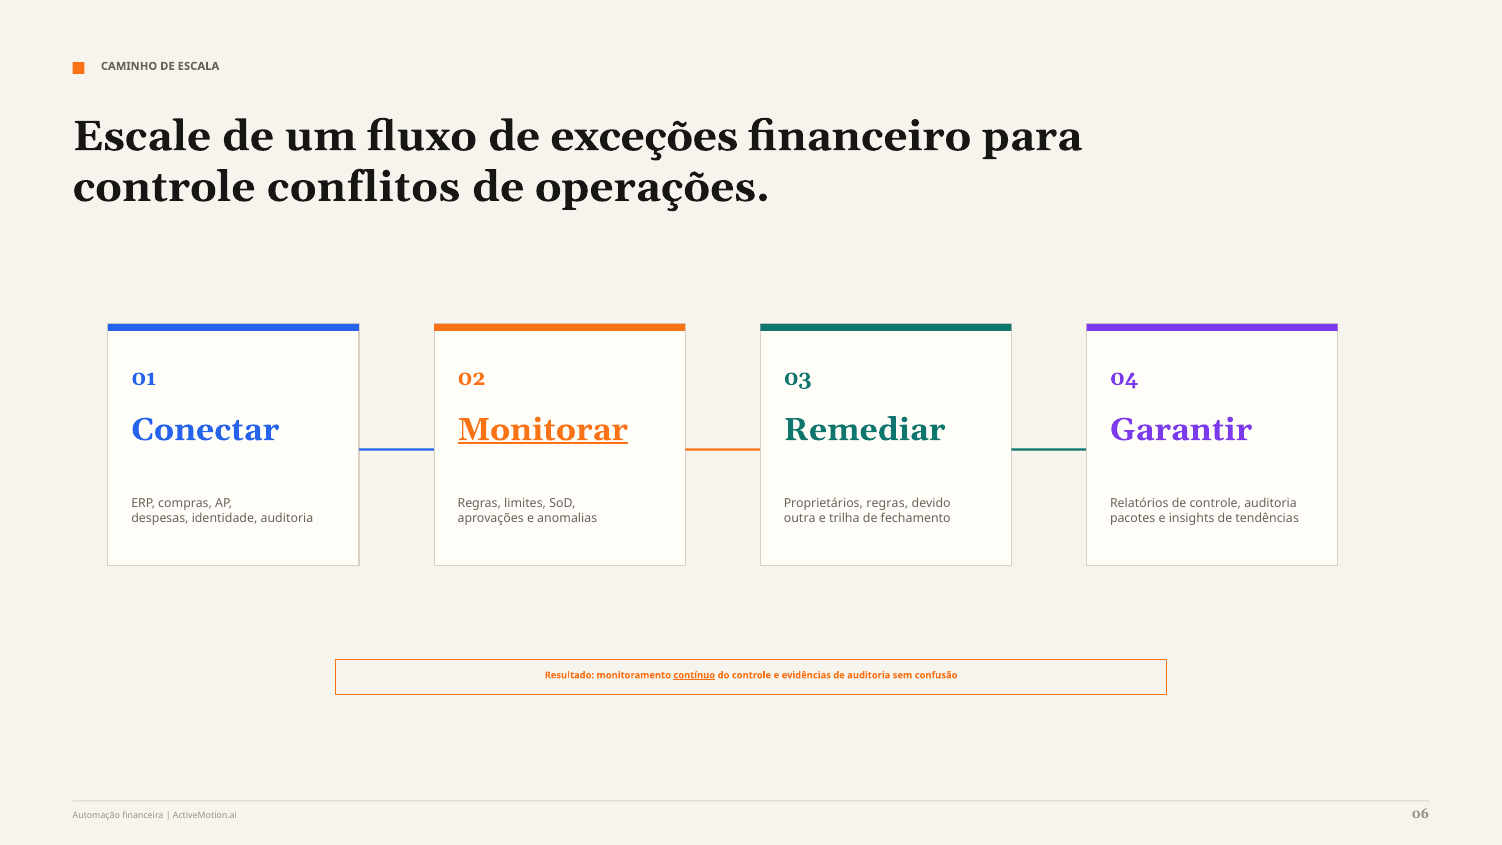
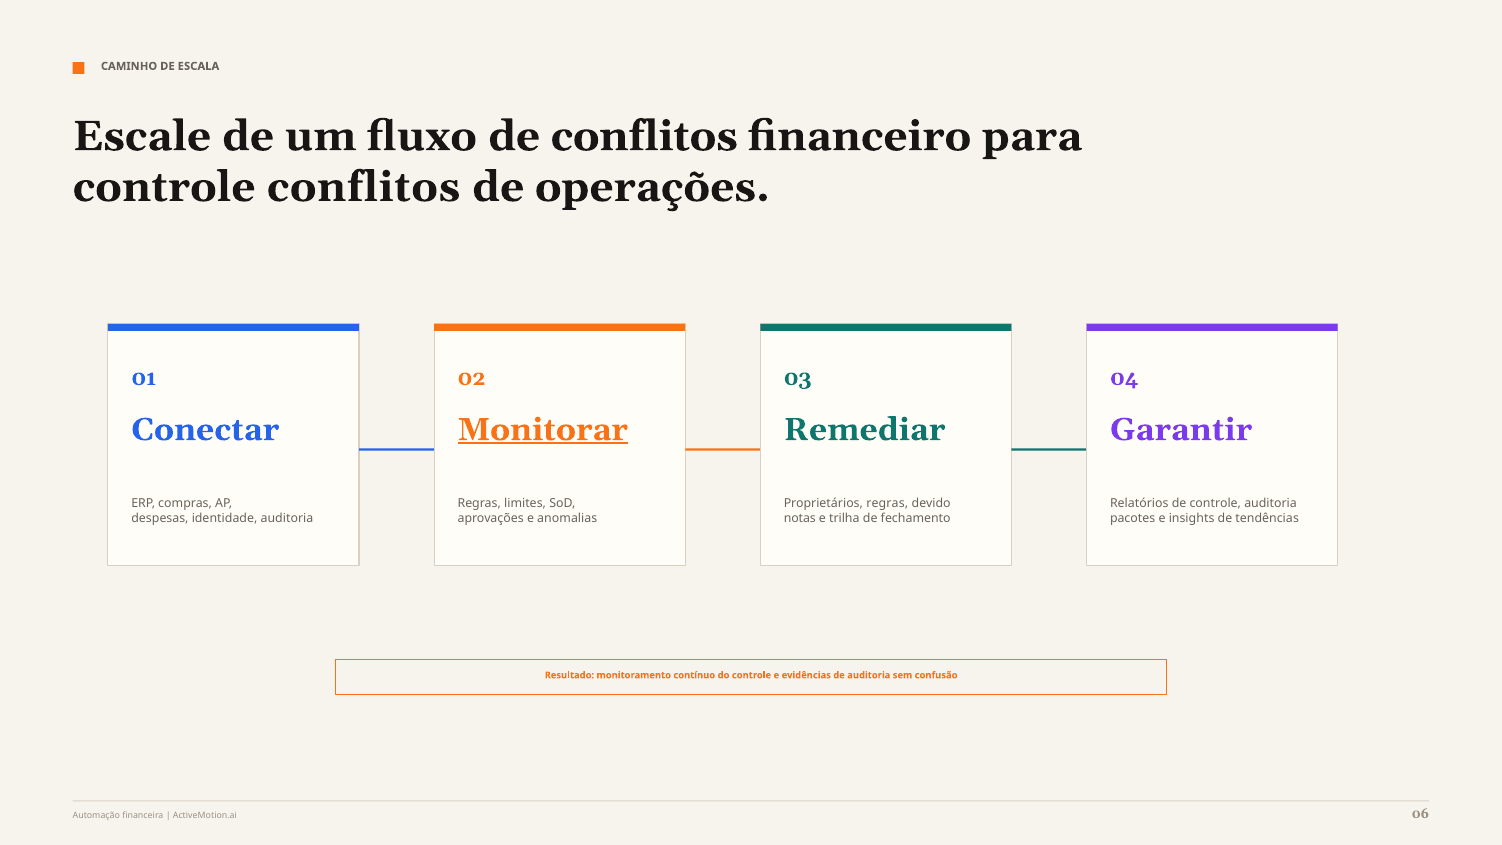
de exceções: exceções -> conflitos
outra: outra -> notas
contínuo underline: present -> none
